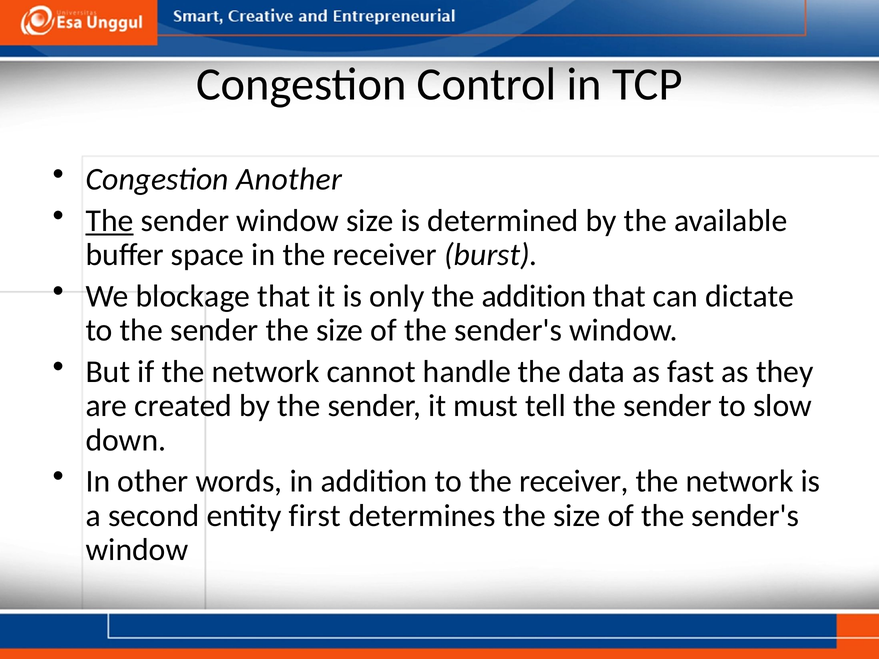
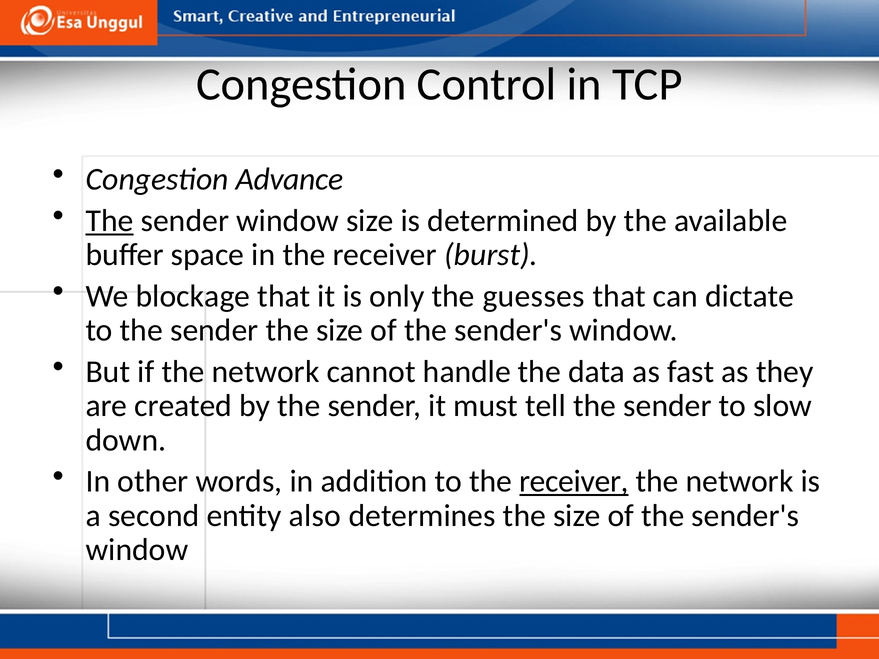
Another: Another -> Advance
the addition: addition -> guesses
receiver at (574, 482) underline: none -> present
first: first -> also
